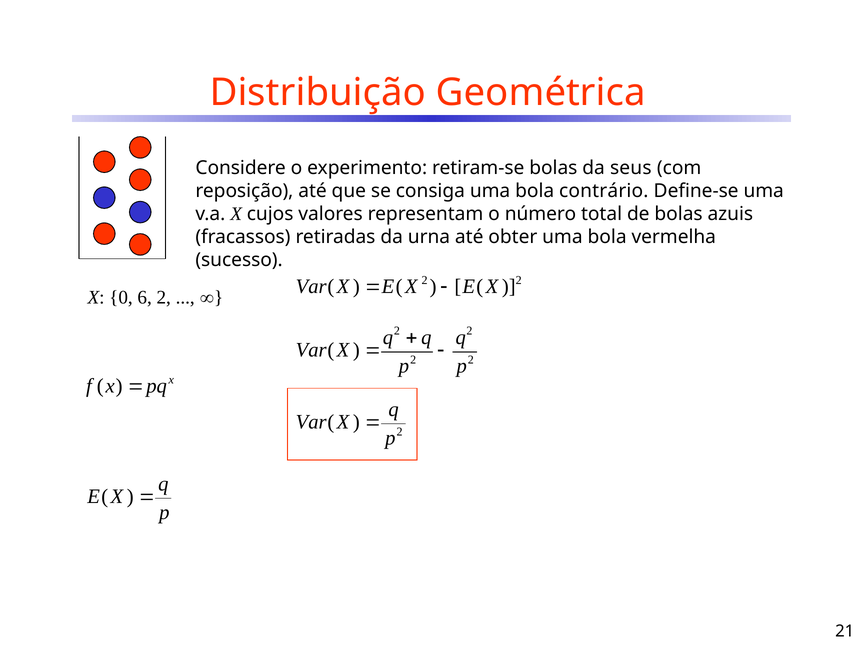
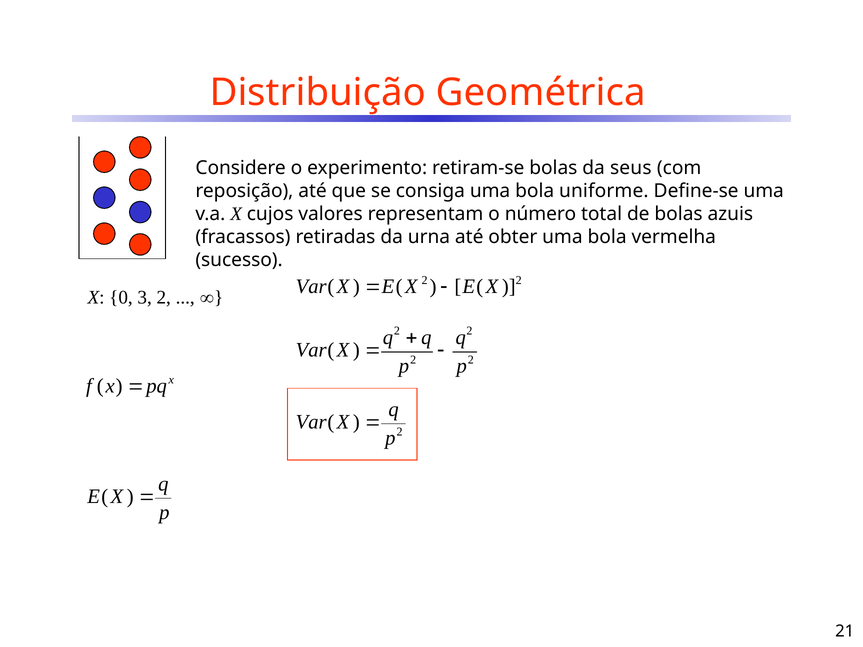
contrário: contrário -> uniforme
6: 6 -> 3
